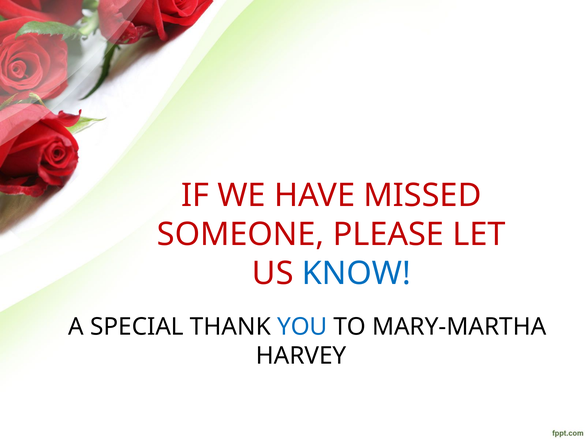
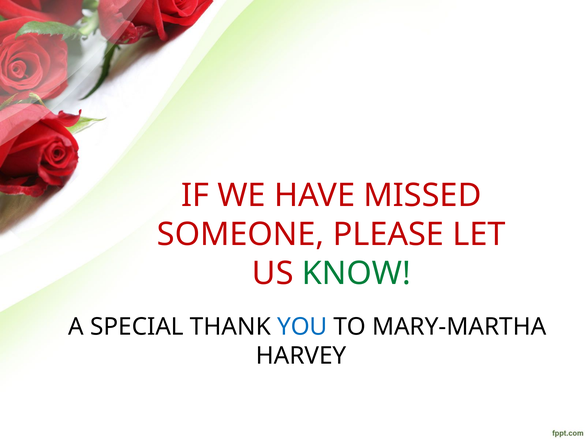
KNOW colour: blue -> green
